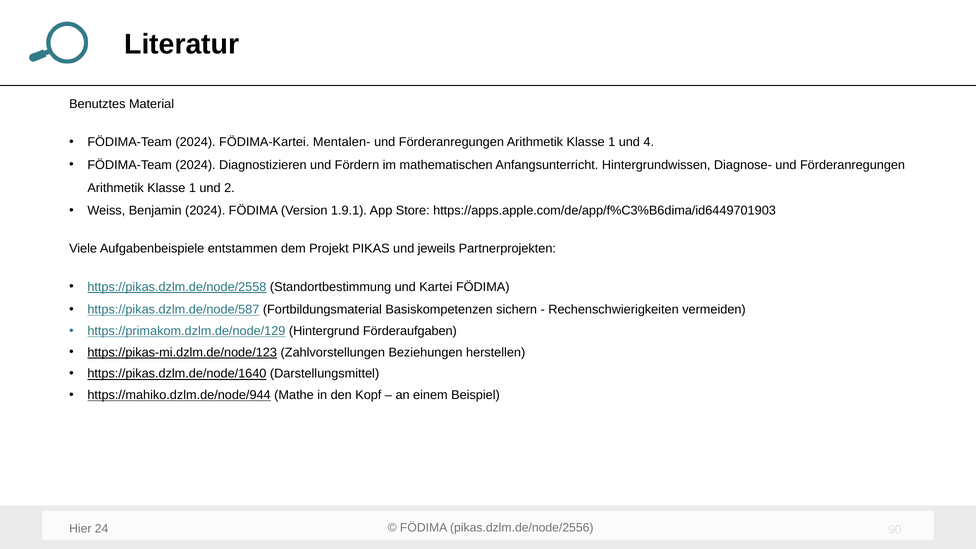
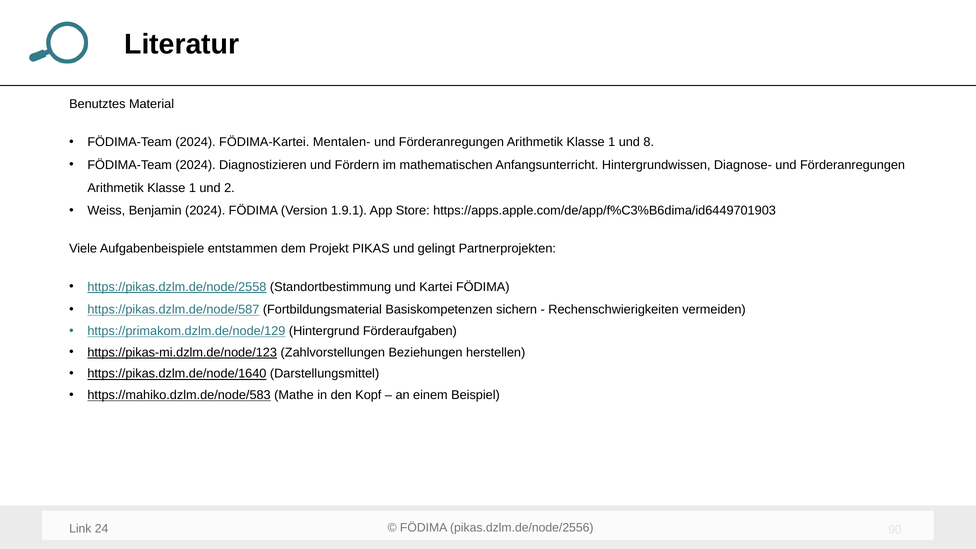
4: 4 -> 8
jeweils: jeweils -> gelingt
https://mahiko.dzlm.de/node/944: https://mahiko.dzlm.de/node/944 -> https://mahiko.dzlm.de/node/583
Hier: Hier -> Link
